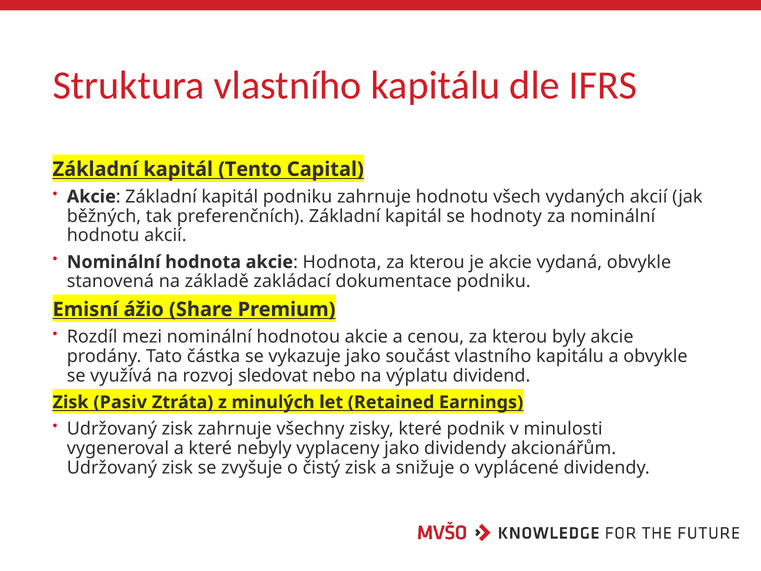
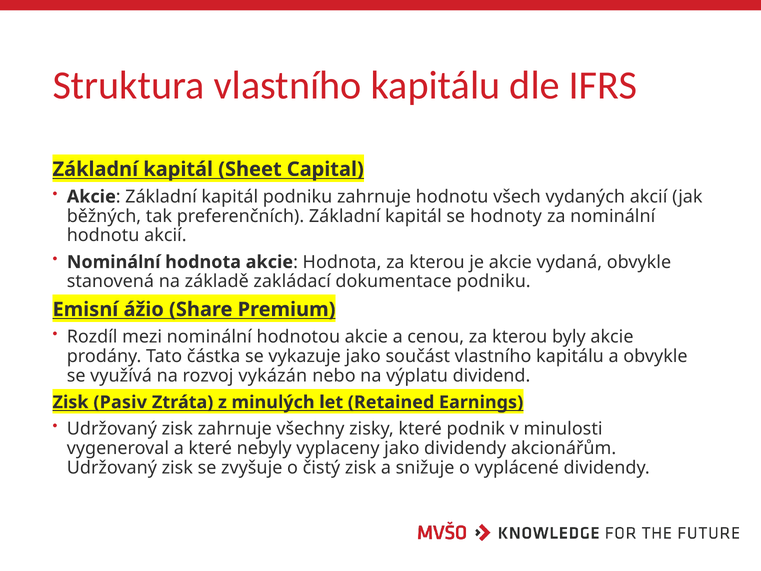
Tento: Tento -> Sheet
sledovat: sledovat -> vykázán
